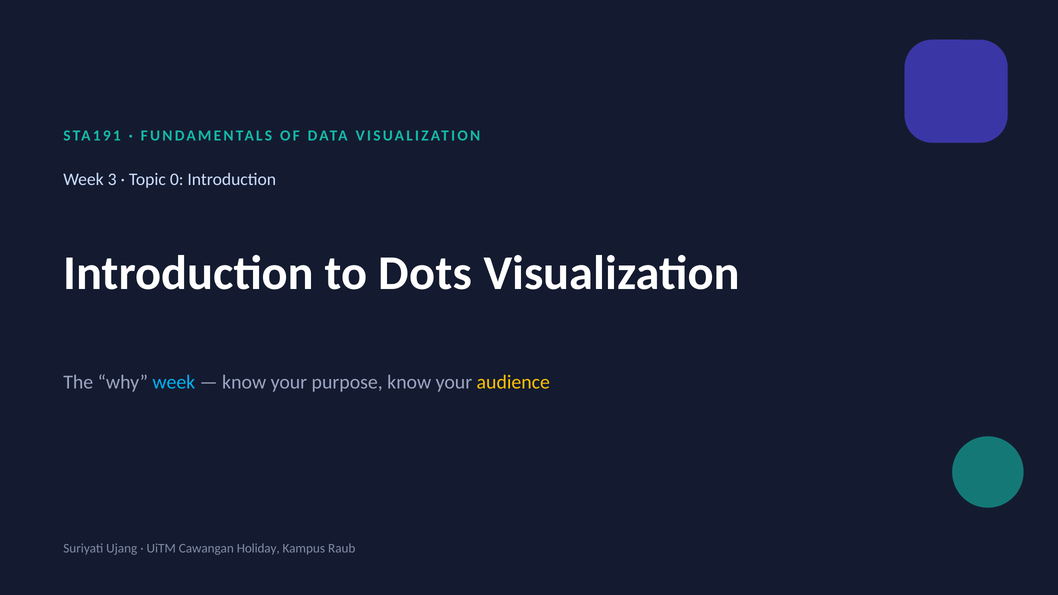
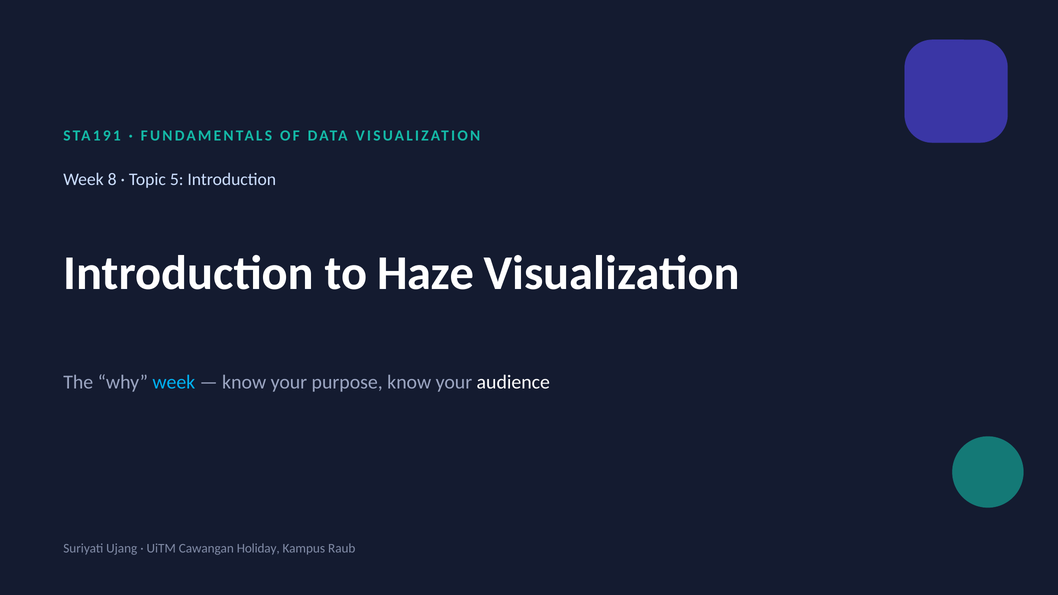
3: 3 -> 8
0: 0 -> 5
Dots: Dots -> Haze
audience colour: yellow -> white
